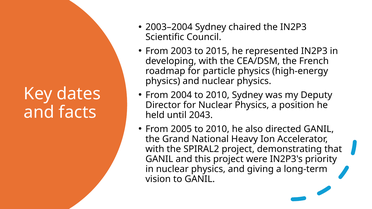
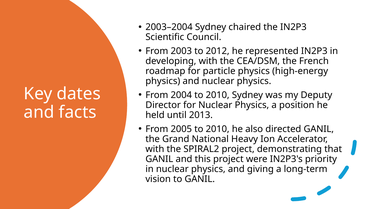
2015: 2015 -> 2012
2043: 2043 -> 2013
